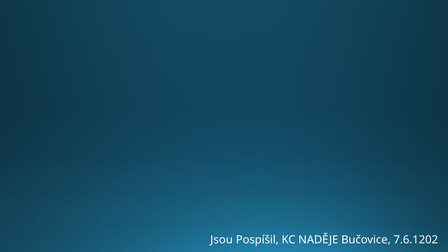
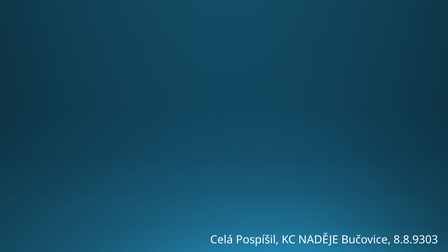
Jsou: Jsou -> Celá
7.6.1202: 7.6.1202 -> 8.8.9303
